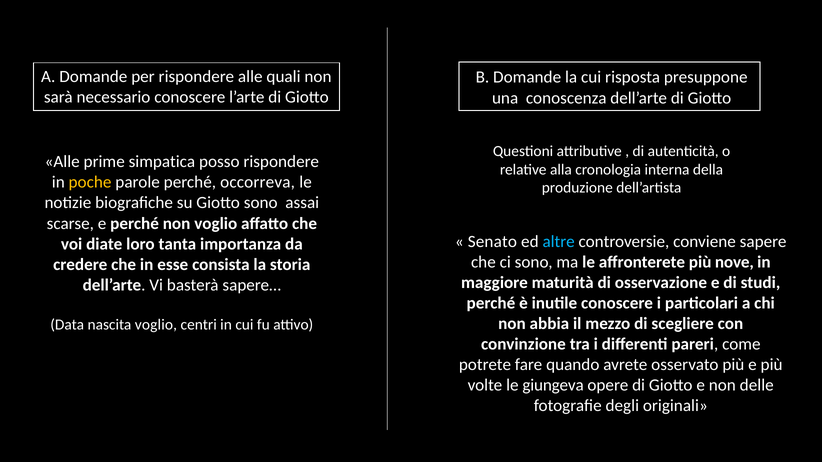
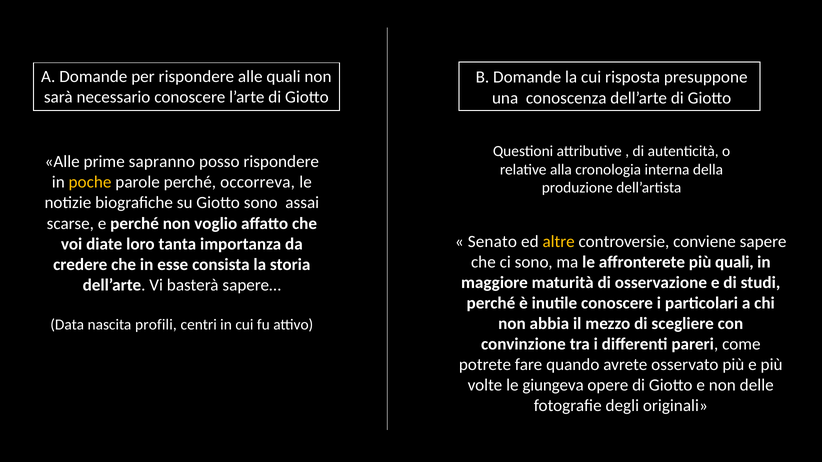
simpatica: simpatica -> sapranno
altre colour: light blue -> yellow
più nove: nove -> quali
nascita voglio: voglio -> profili
